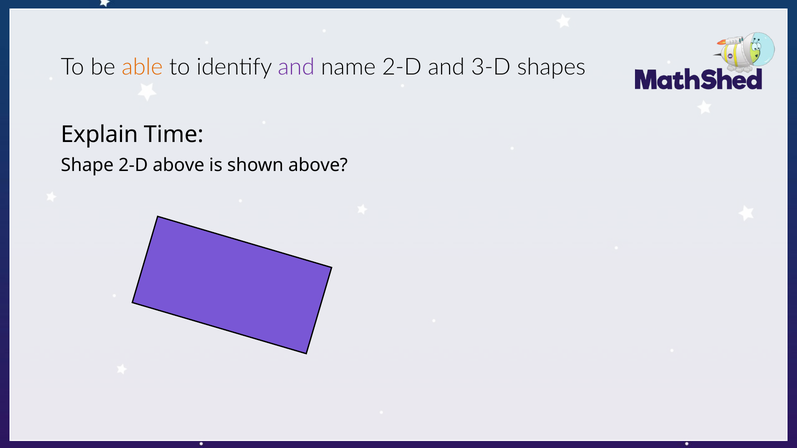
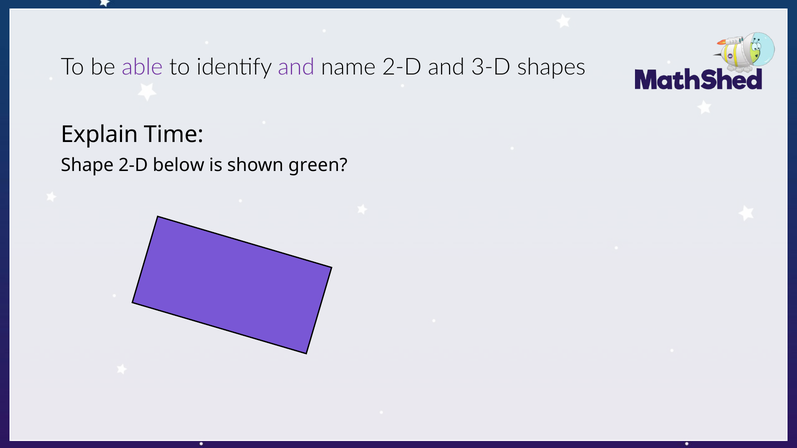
able colour: orange -> purple
2-D above: above -> below
shown above: above -> green
